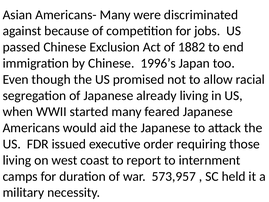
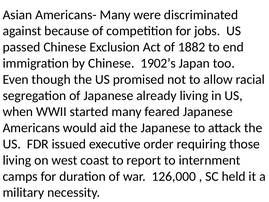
1996’s: 1996’s -> 1902’s
573,957: 573,957 -> 126,000
